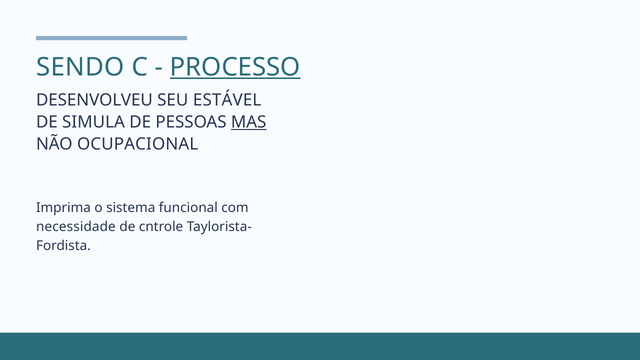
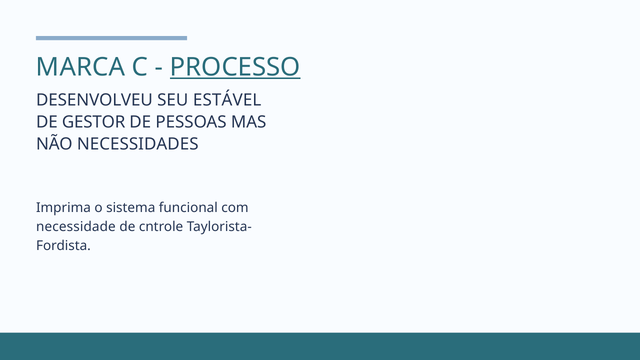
SENDO: SENDO -> MARCA
SIMULA: SIMULA -> GESTOR
MAS underline: present -> none
OCUPACIONAL: OCUPACIONAL -> NECESSIDADES
